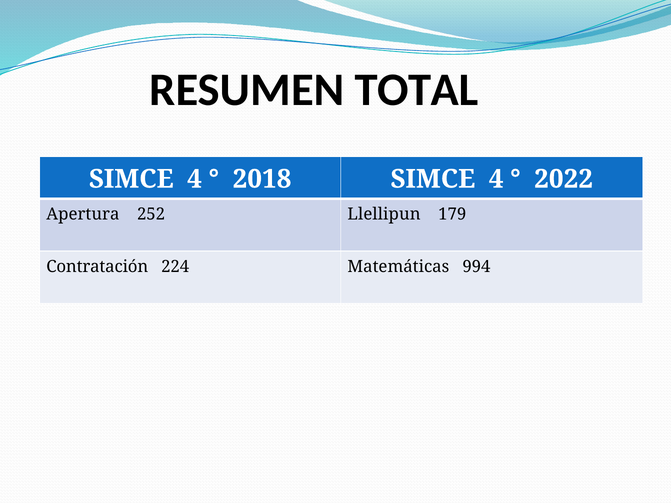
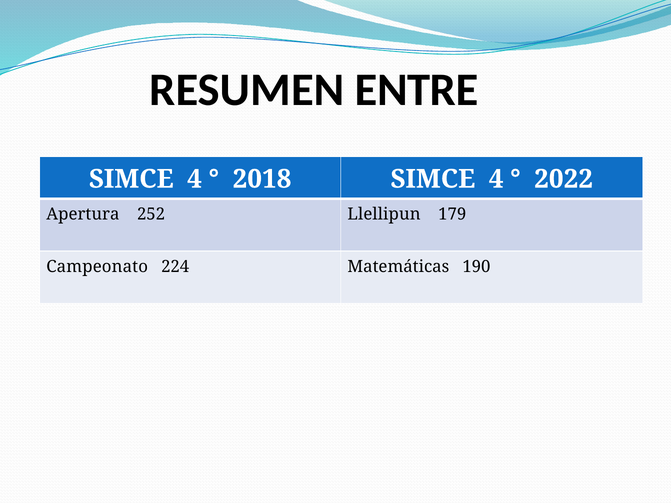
TOTAL: TOTAL -> ENTRE
Contratación: Contratación -> Campeonato
994: 994 -> 190
